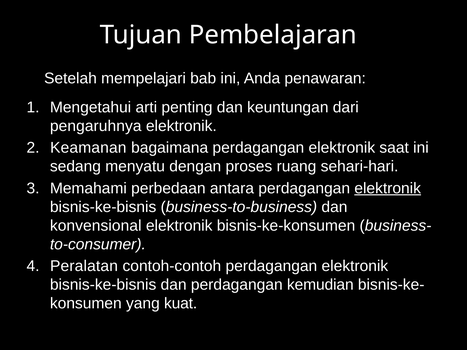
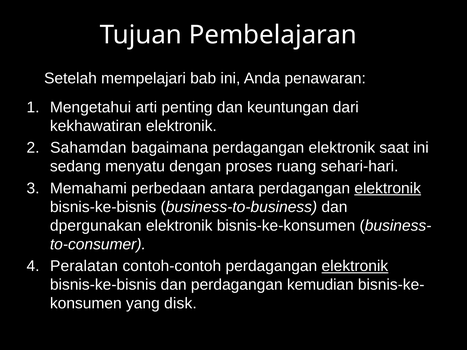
pengaruhnya: pengaruhnya -> kekhawatiran
Keamanan: Keamanan -> Sahamdan
konvensional: konvensional -> dpergunakan
elektronik at (355, 266) underline: none -> present
kuat: kuat -> disk
